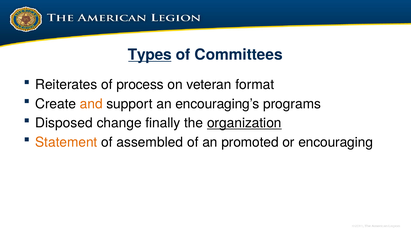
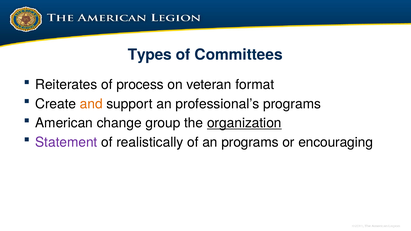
Types underline: present -> none
encouraging’s: encouraging’s -> professional’s
Disposed: Disposed -> American
finally: finally -> group
Statement colour: orange -> purple
assembled: assembled -> realistically
an promoted: promoted -> programs
